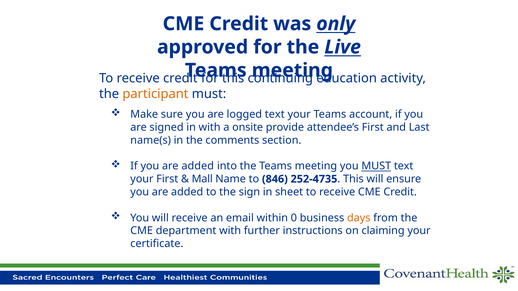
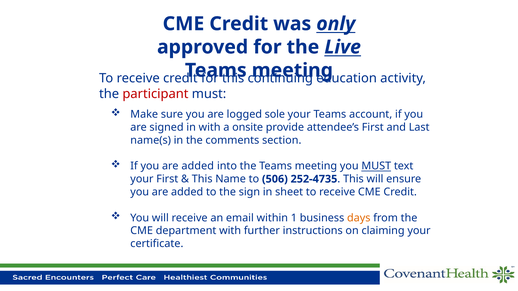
participant colour: orange -> red
logged text: text -> sole
Mall at (202, 179): Mall -> This
846: 846 -> 506
0: 0 -> 1
